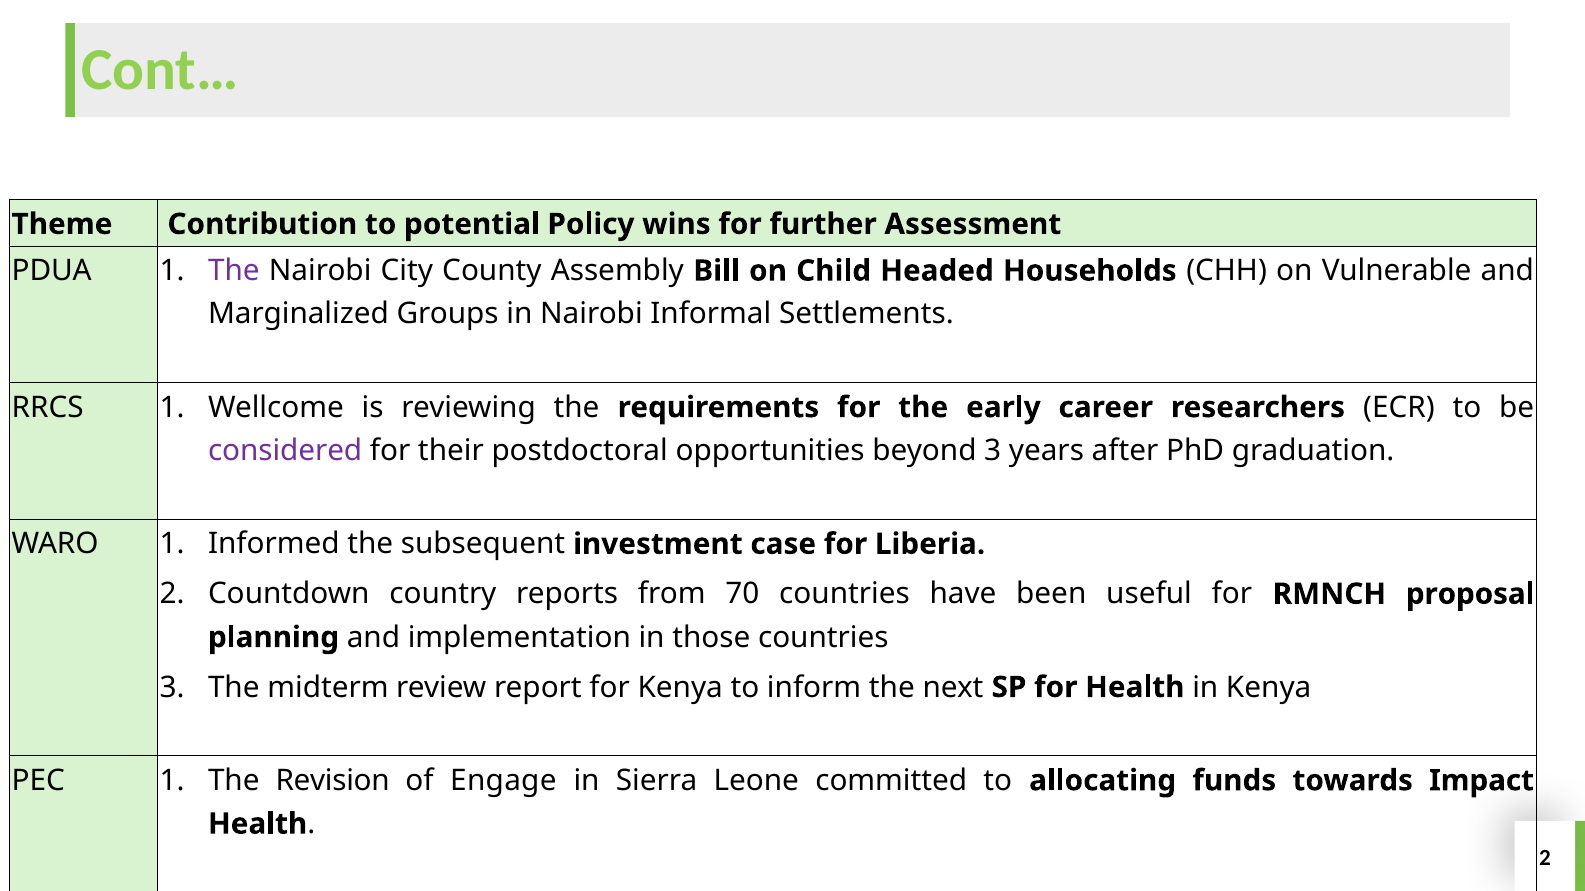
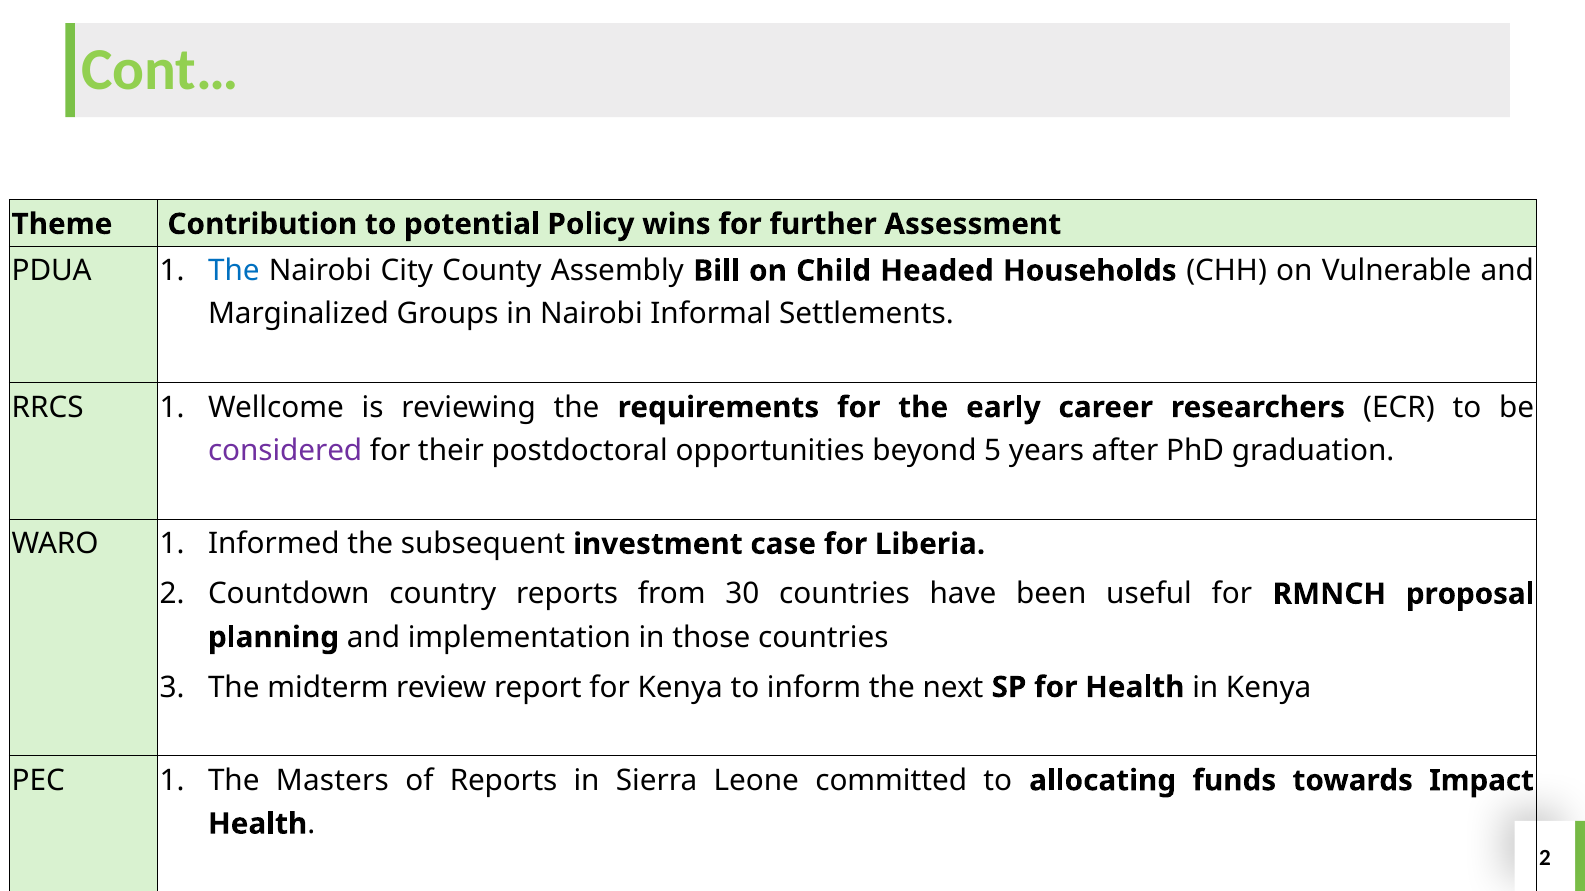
The at (234, 271) colour: purple -> blue
beyond 3: 3 -> 5
70: 70 -> 30
Revision: Revision -> Masters
of Engage: Engage -> Reports
